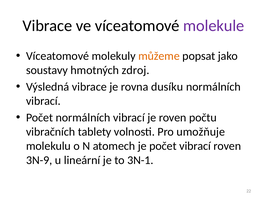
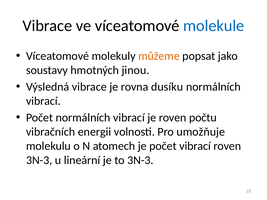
molekule colour: purple -> blue
zdroj: zdroj -> jinou
tablety: tablety -> energii
3N-9 at (39, 160): 3N-9 -> 3N-3
to 3N-1: 3N-1 -> 3N-3
